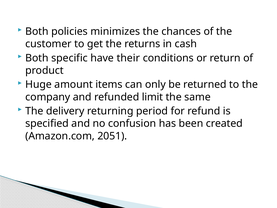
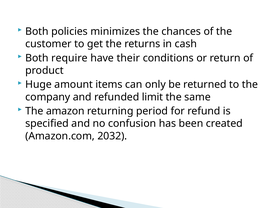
specific: specific -> require
delivery: delivery -> amazon
2051: 2051 -> 2032
